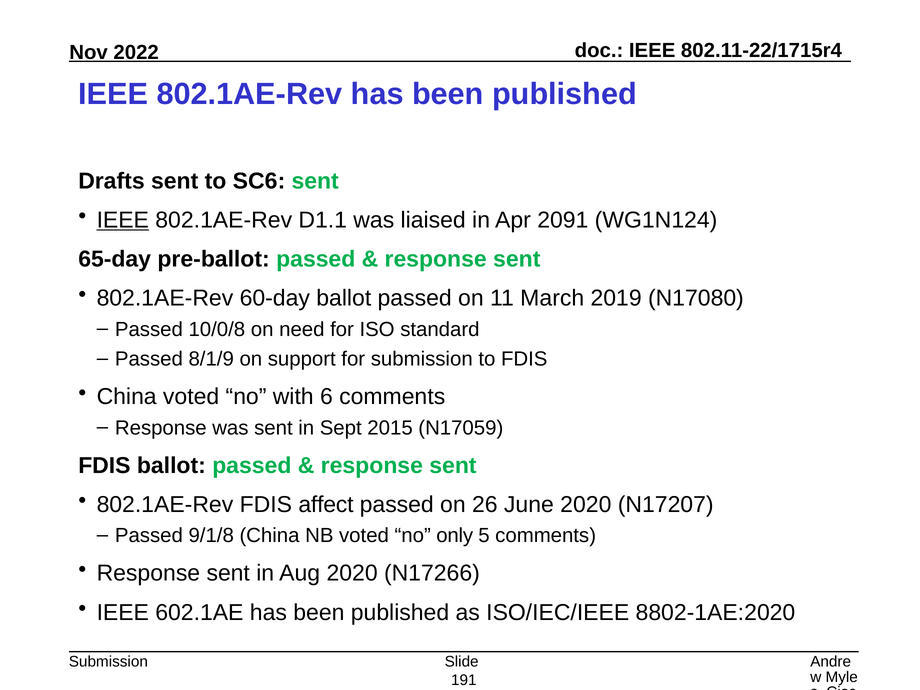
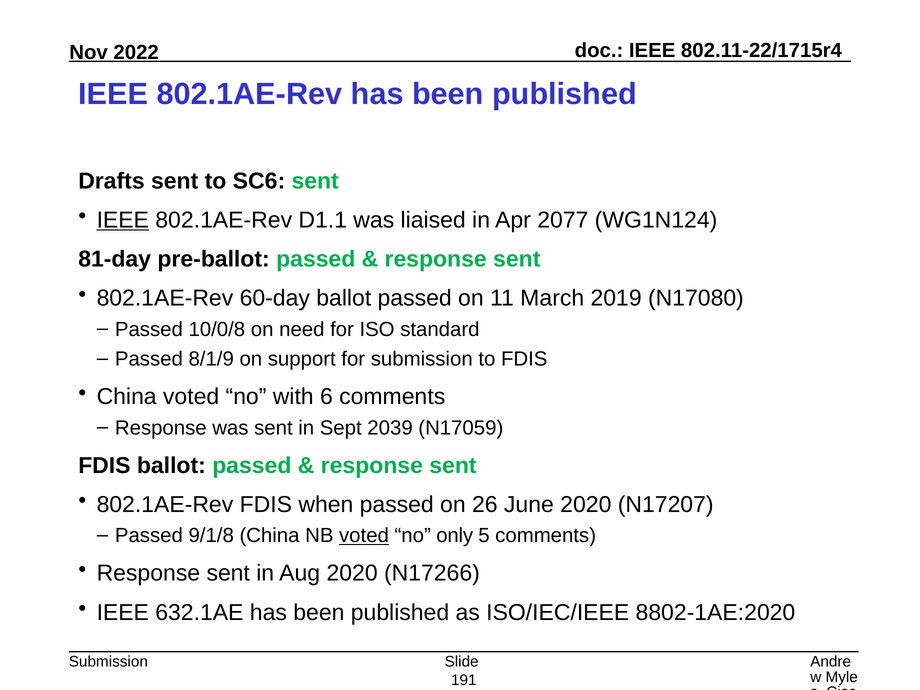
2091: 2091 -> 2077
65-day: 65-day -> 81-day
2015: 2015 -> 2039
affect: affect -> when
voted at (364, 536) underline: none -> present
602.1AE: 602.1AE -> 632.1AE
